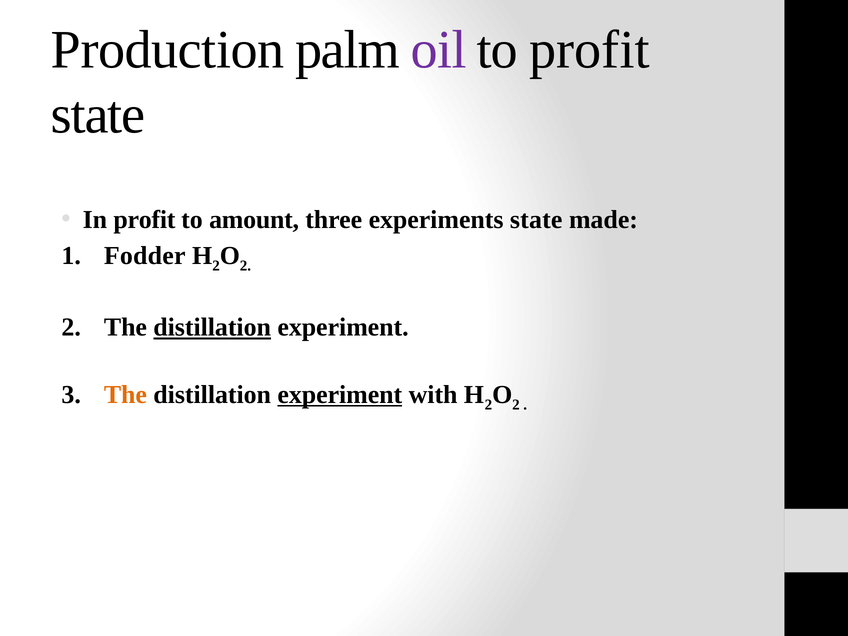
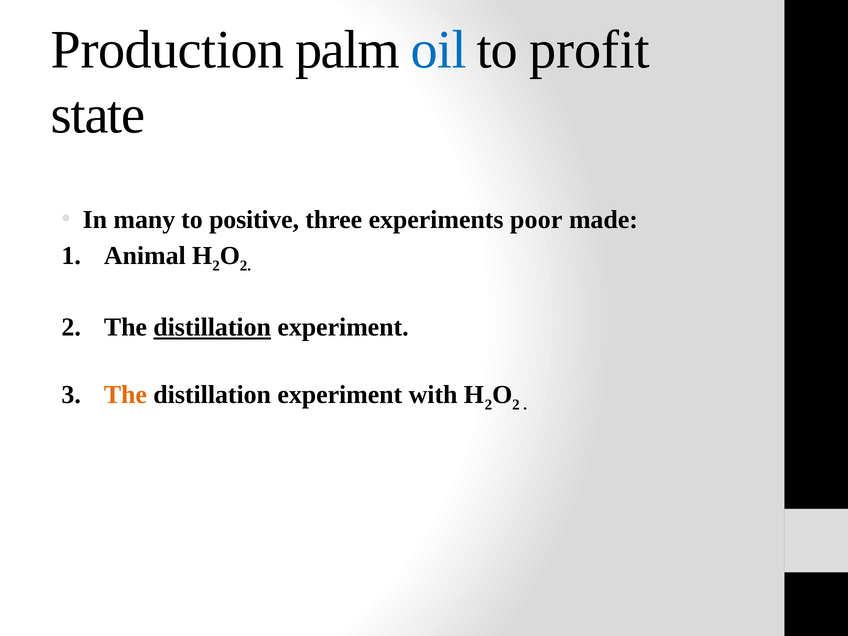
oil colour: purple -> blue
In profit: profit -> many
amount: amount -> positive
experiments state: state -> poor
Fodder: Fodder -> Animal
experiment at (340, 395) underline: present -> none
